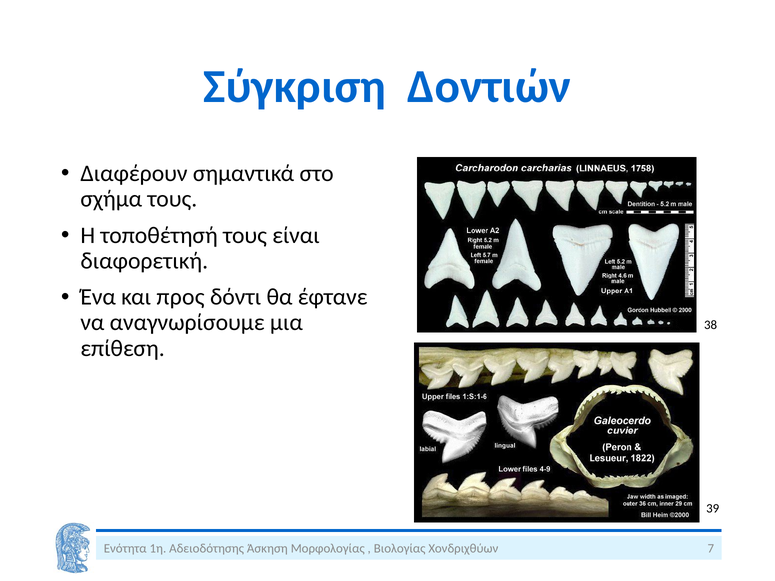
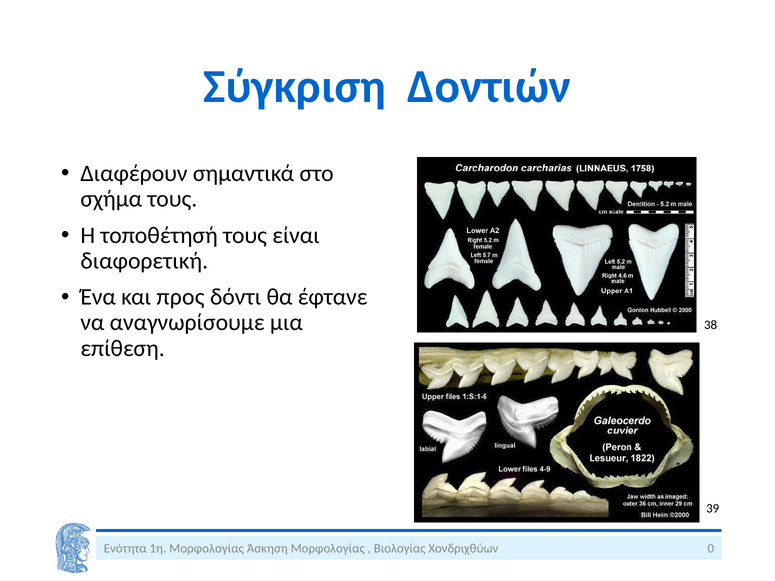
1η Αδειοδότησης: Αδειοδότησης -> Μορφολογίας
7: 7 -> 0
